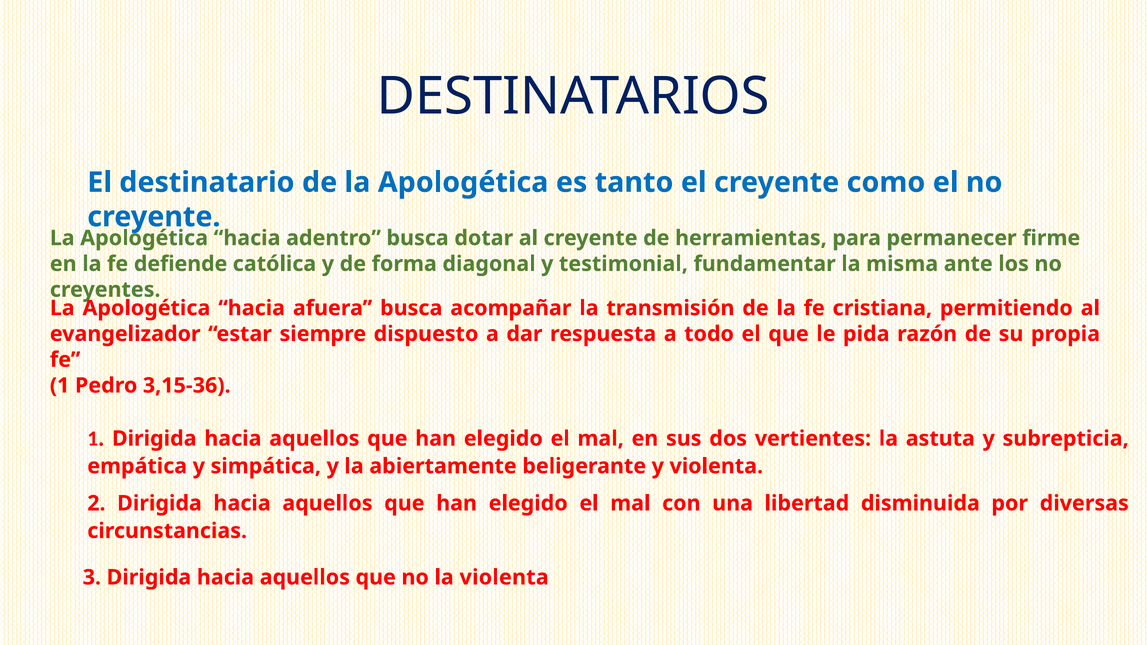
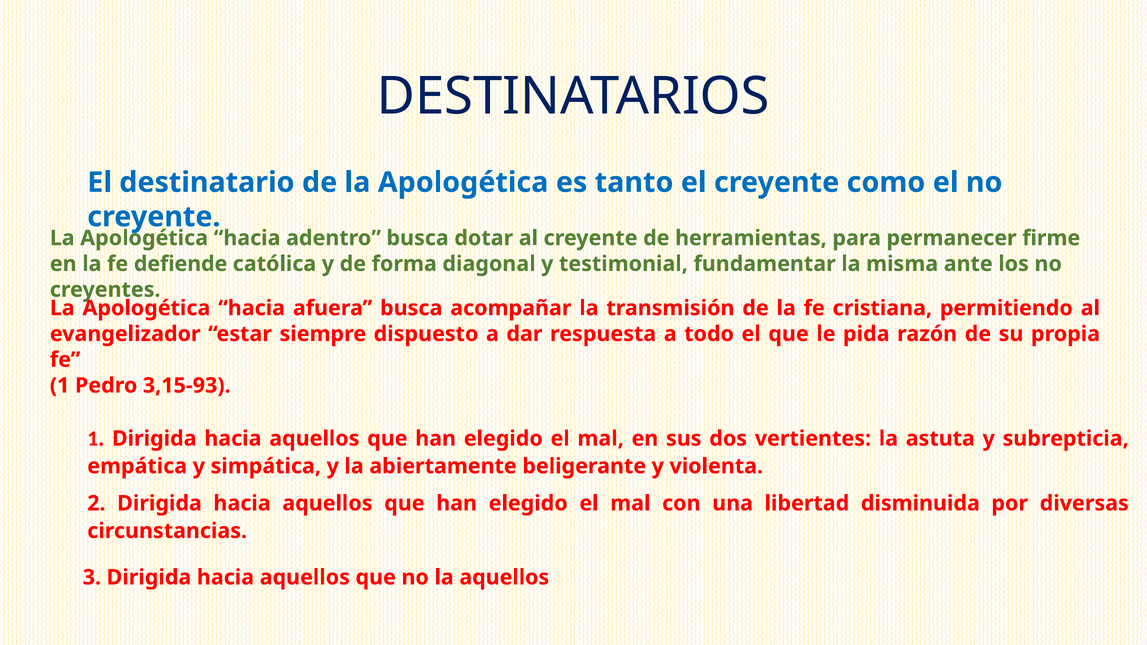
3,15-36: 3,15-36 -> 3,15-93
la violenta: violenta -> aquellos
